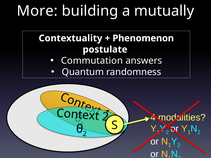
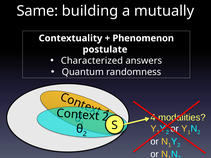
More: More -> Same
Commutation: Commutation -> Characterized
